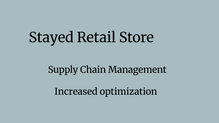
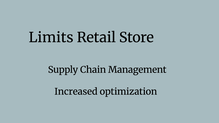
Stayed: Stayed -> Limits
